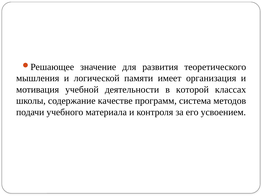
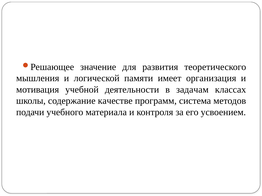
которой: которой -> задачам
